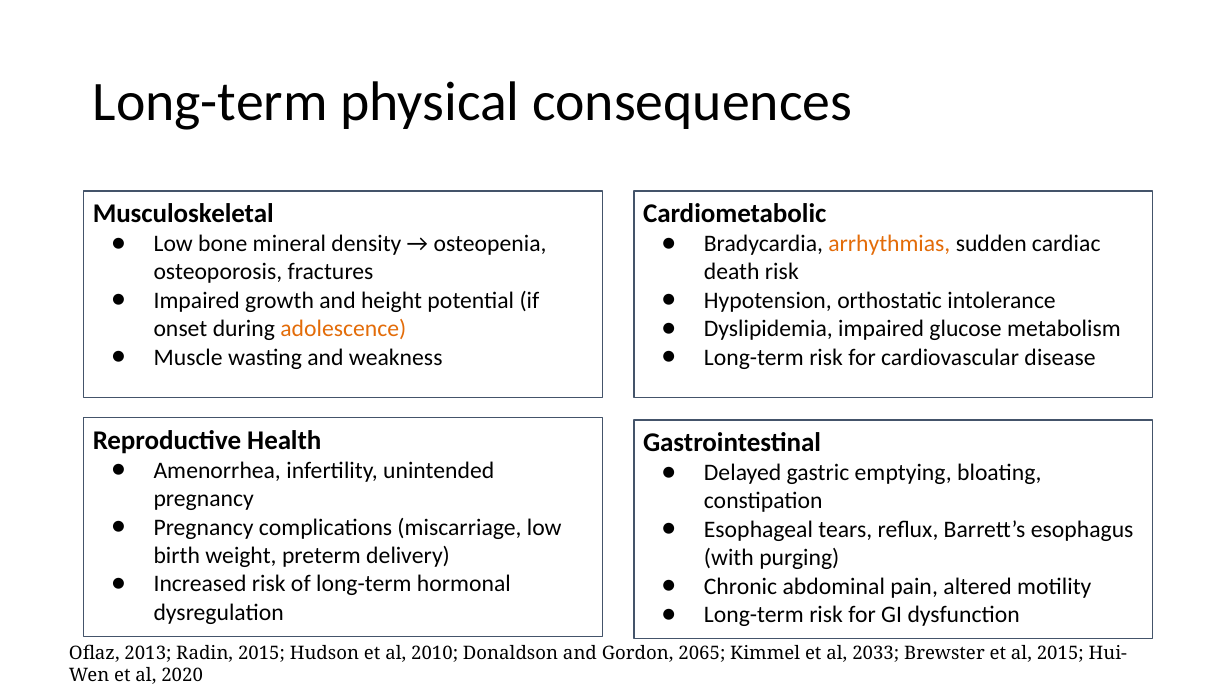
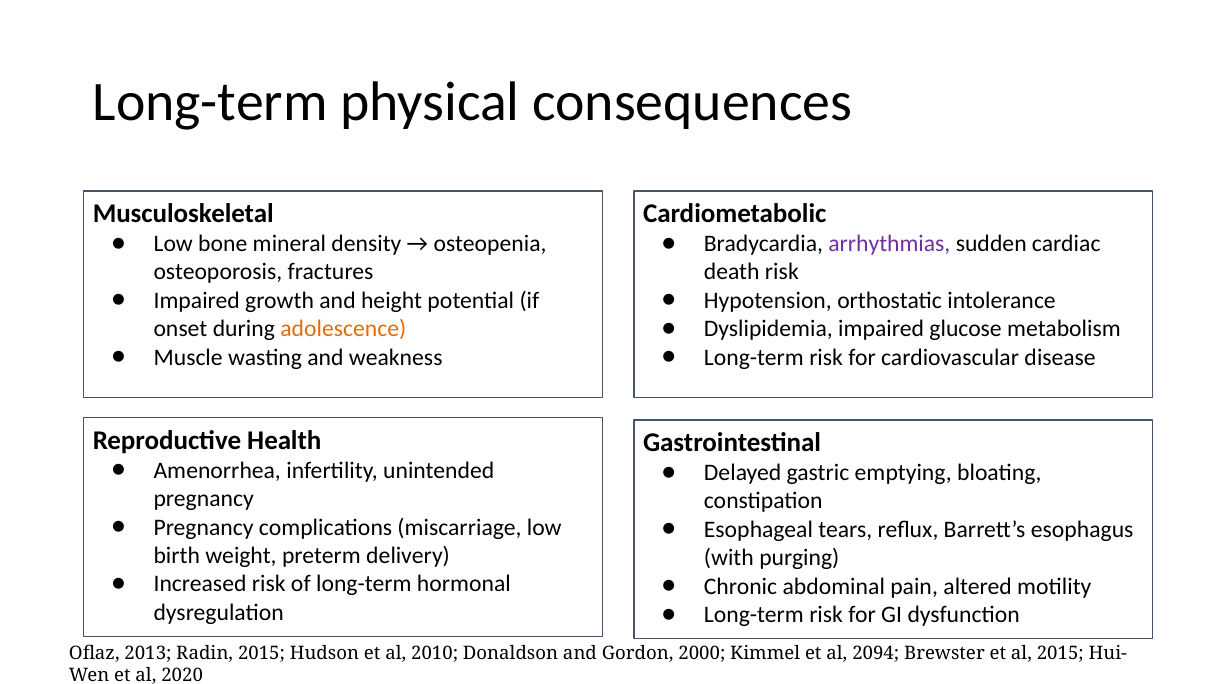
arrhythmias colour: orange -> purple
2065: 2065 -> 2000
2033: 2033 -> 2094
